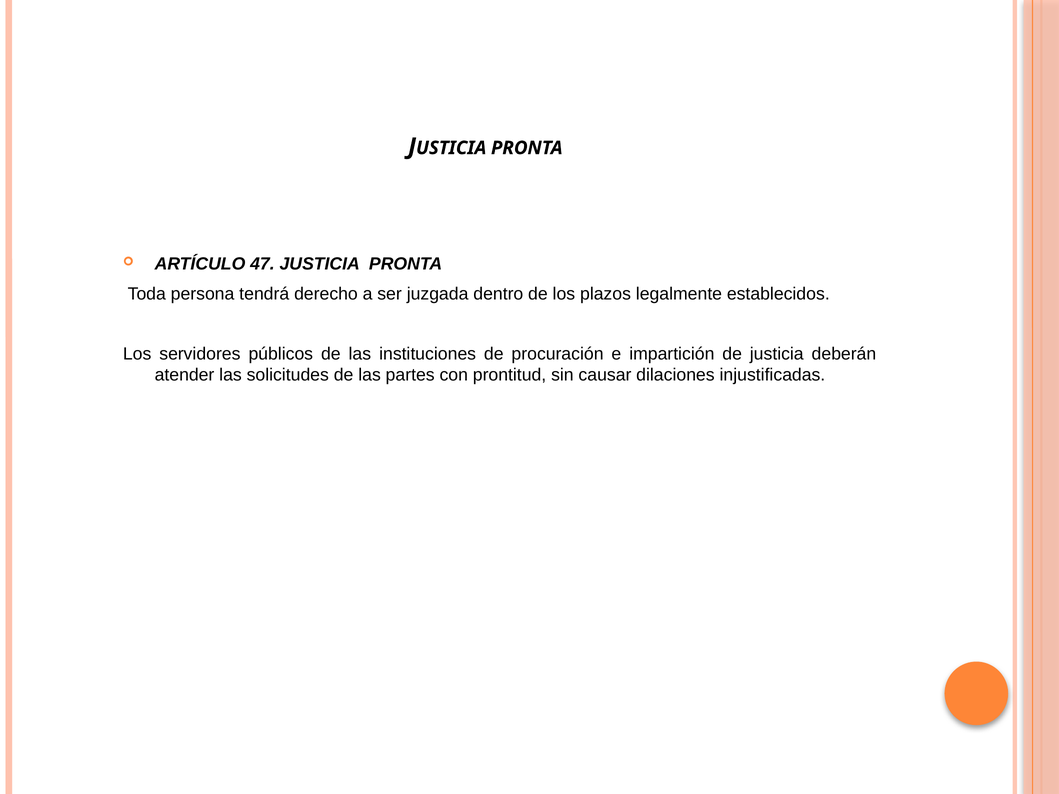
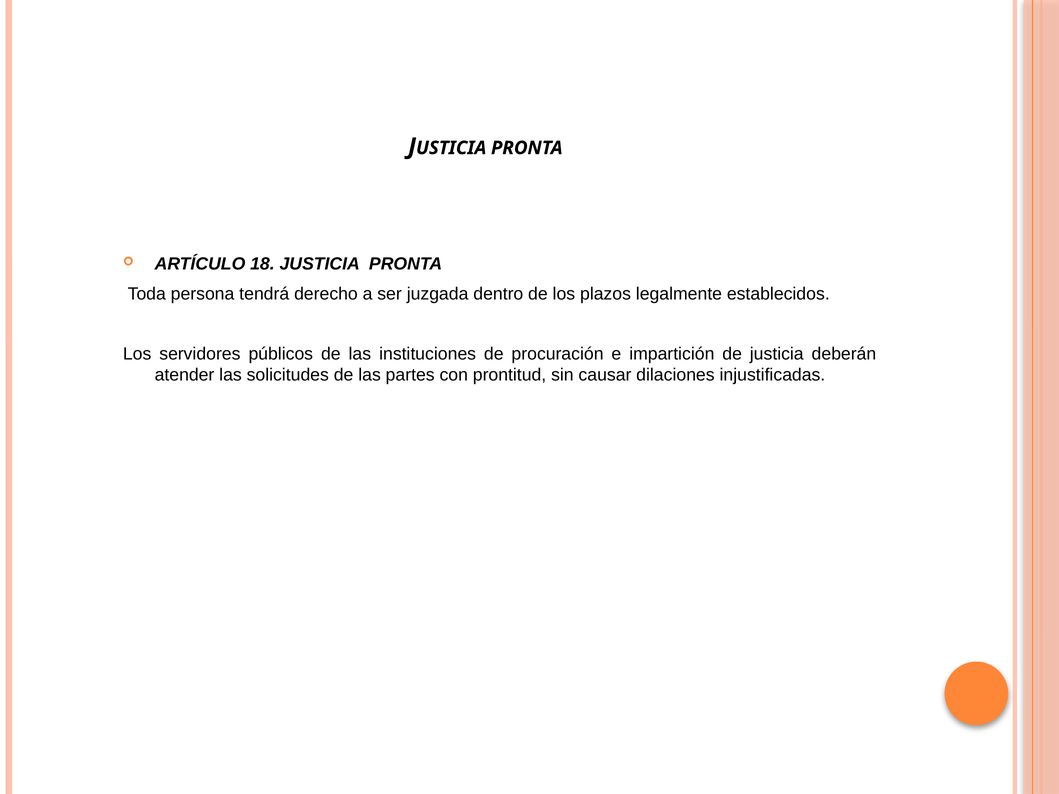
47: 47 -> 18
